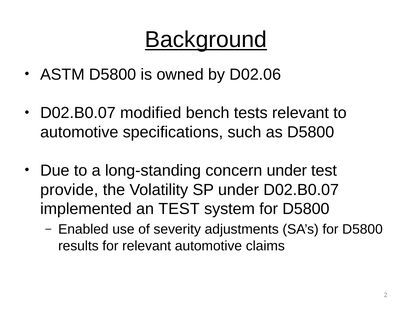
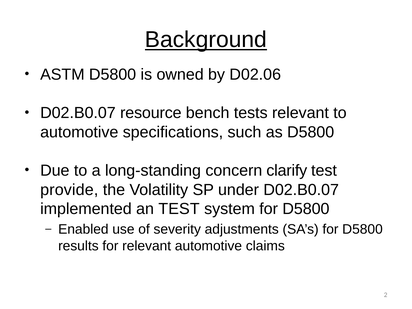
modified: modified -> resource
concern under: under -> clarify
